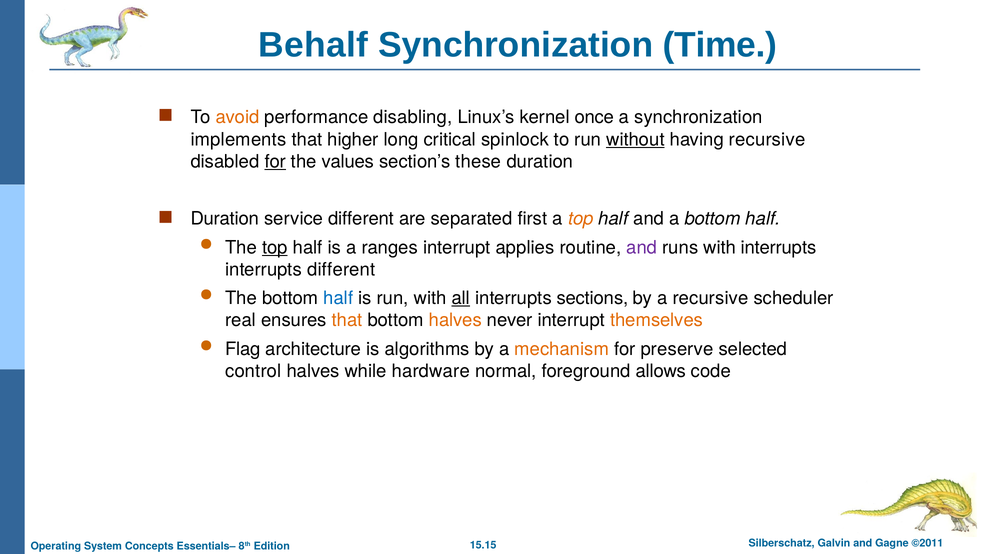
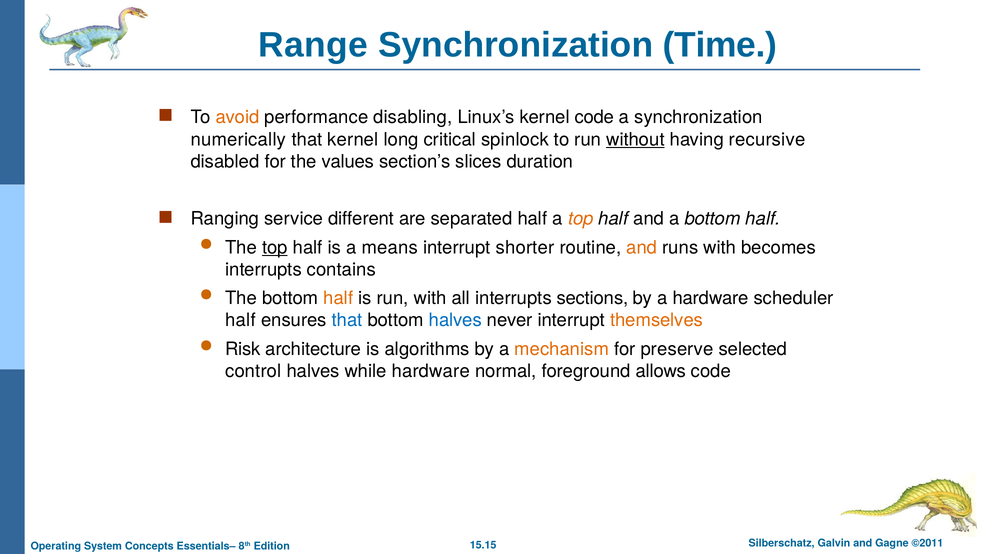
Behalf: Behalf -> Range
kernel once: once -> code
implements: implements -> numerically
that higher: higher -> kernel
for at (275, 162) underline: present -> none
these: these -> slices
Duration at (225, 219): Duration -> Ranging
separated first: first -> half
ranges: ranges -> means
applies: applies -> shorter
and at (642, 248) colour: purple -> orange
with interrupts: interrupts -> becomes
interrupts different: different -> contains
half at (338, 299) colour: blue -> orange
all underline: present -> none
a recursive: recursive -> hardware
real at (241, 321): real -> half
that at (347, 321) colour: orange -> blue
halves at (455, 321) colour: orange -> blue
Flag: Flag -> Risk
